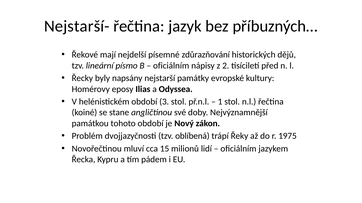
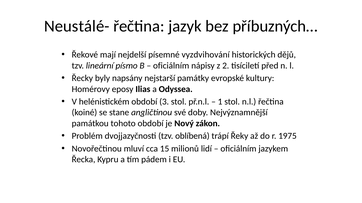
Nejstarší-: Nejstarší- -> Neustálé-
zdůrazňování: zdůrazňování -> vyzdvihování
